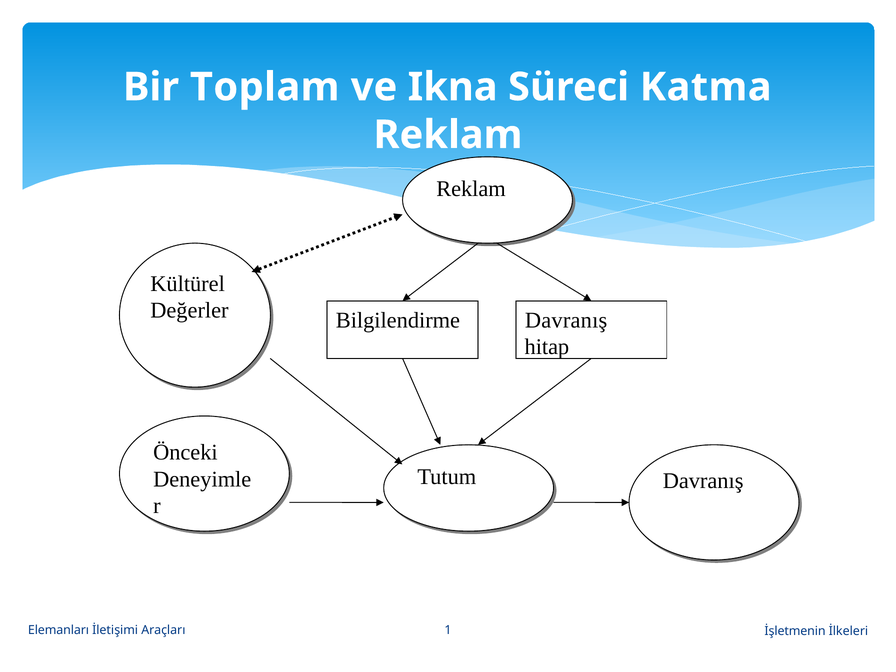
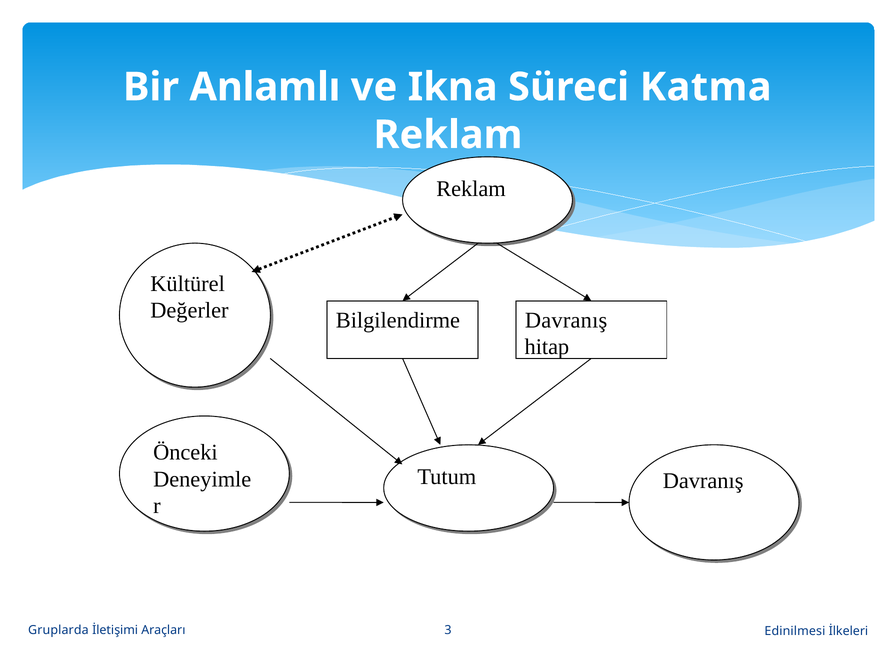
Toplam: Toplam -> Anlamlı
Elemanları: Elemanları -> Gruplarda
1: 1 -> 3
İşletmenin: İşletmenin -> Edinilmesi
